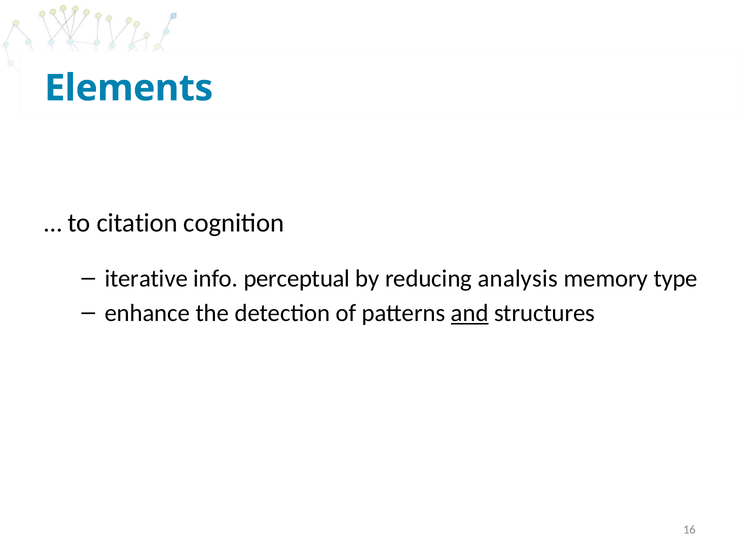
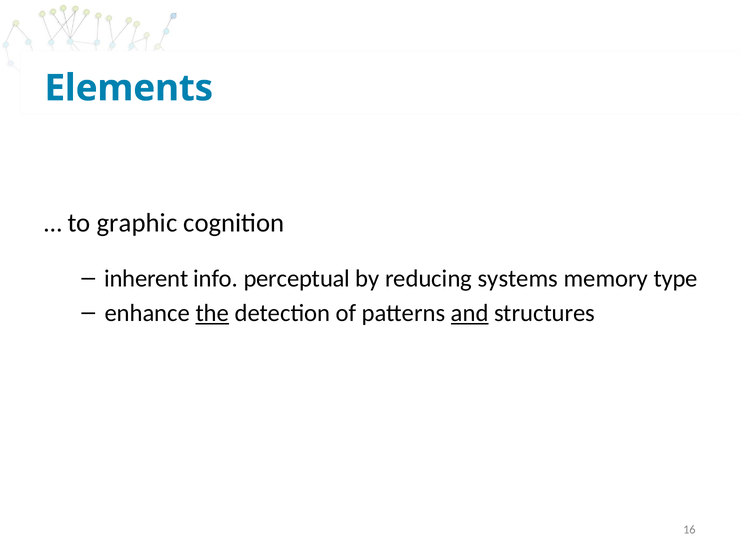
citation: citation -> graphic
iterative: iterative -> inherent
analysis: analysis -> systems
the underline: none -> present
